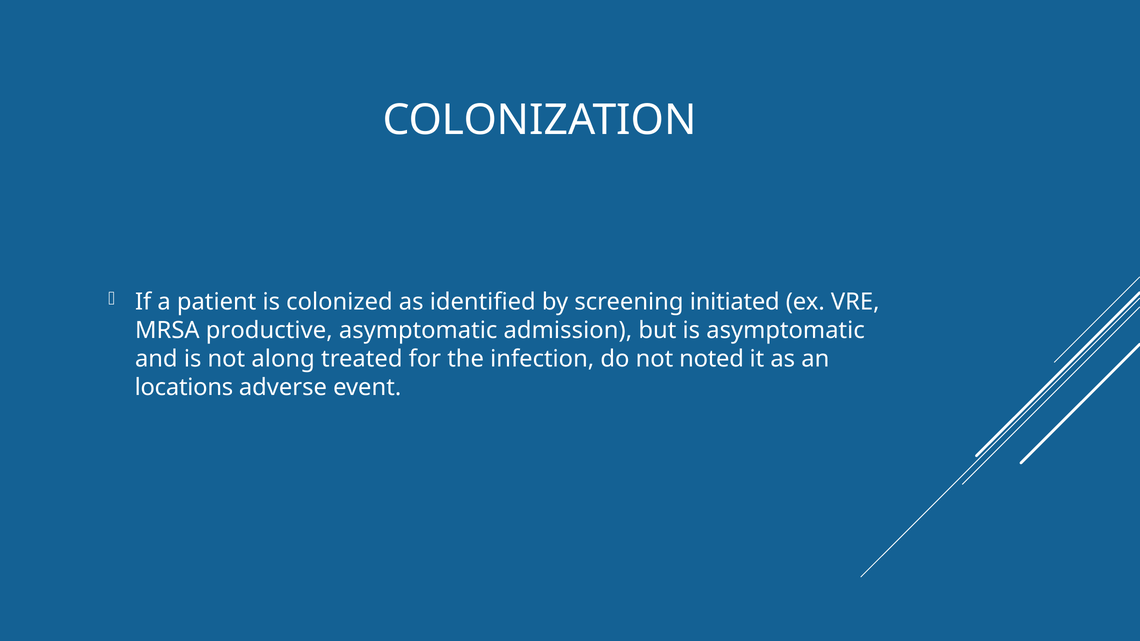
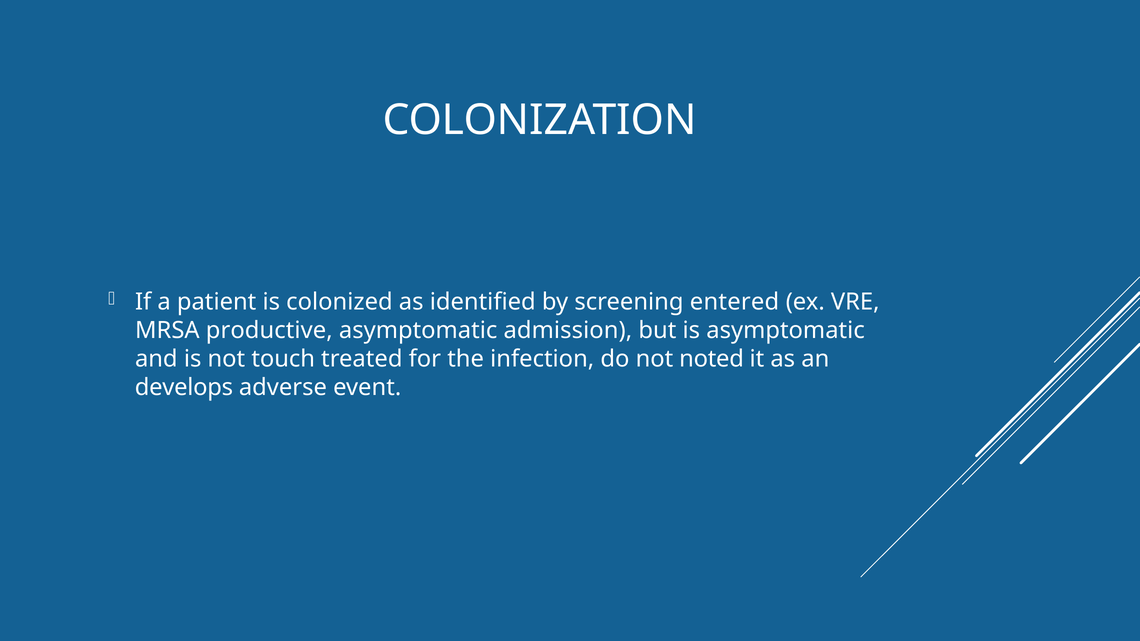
initiated: initiated -> entered
along: along -> touch
locations: locations -> develops
